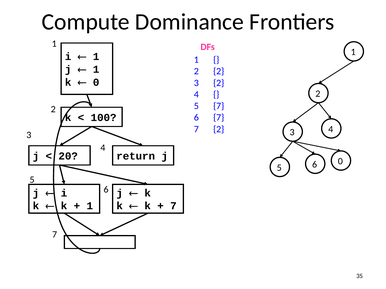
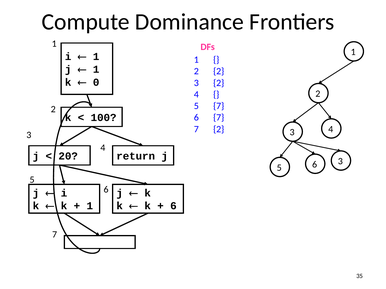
6 0: 0 -> 3
7 at (173, 206): 7 -> 6
